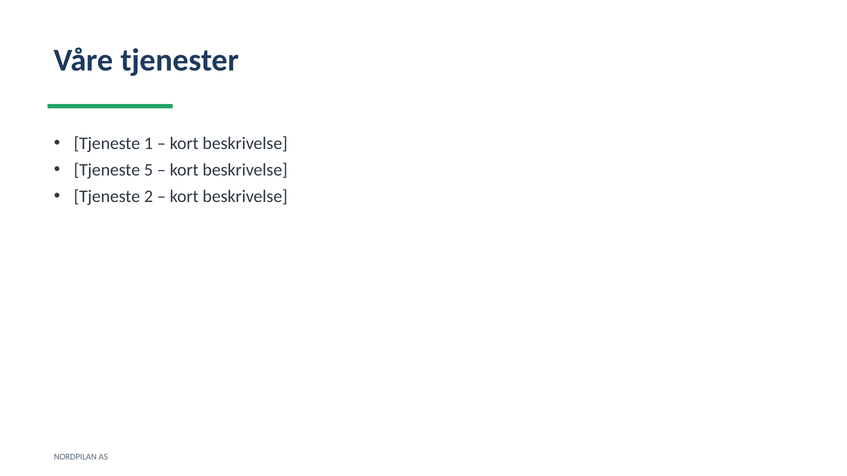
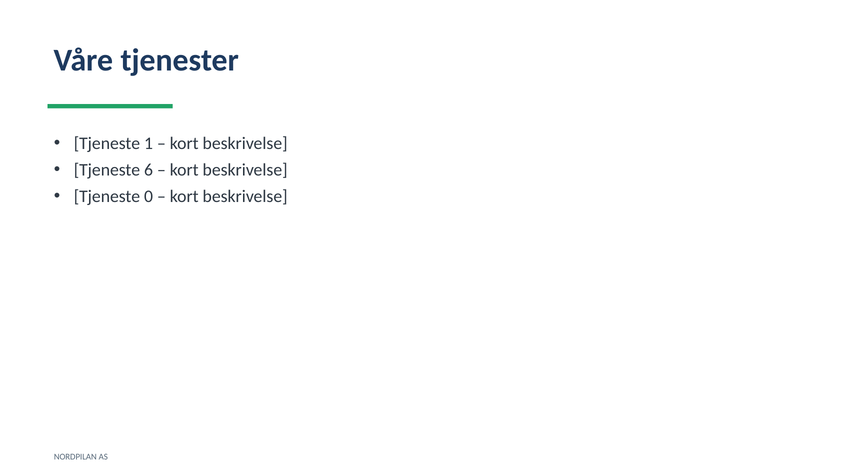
5: 5 -> 6
2: 2 -> 0
